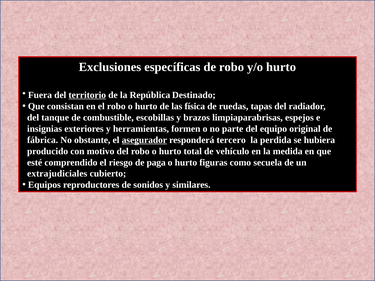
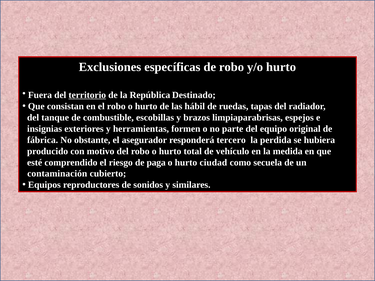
física: física -> hábil
asegurador underline: present -> none
figuras: figuras -> ciudad
extrajudiciales: extrajudiciales -> contaminación
